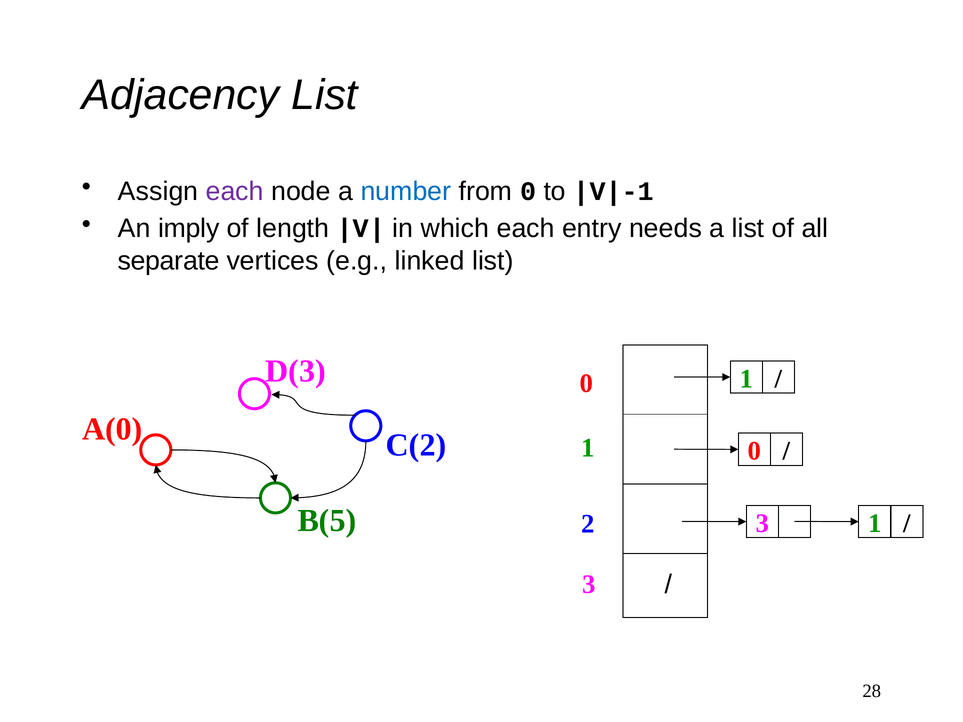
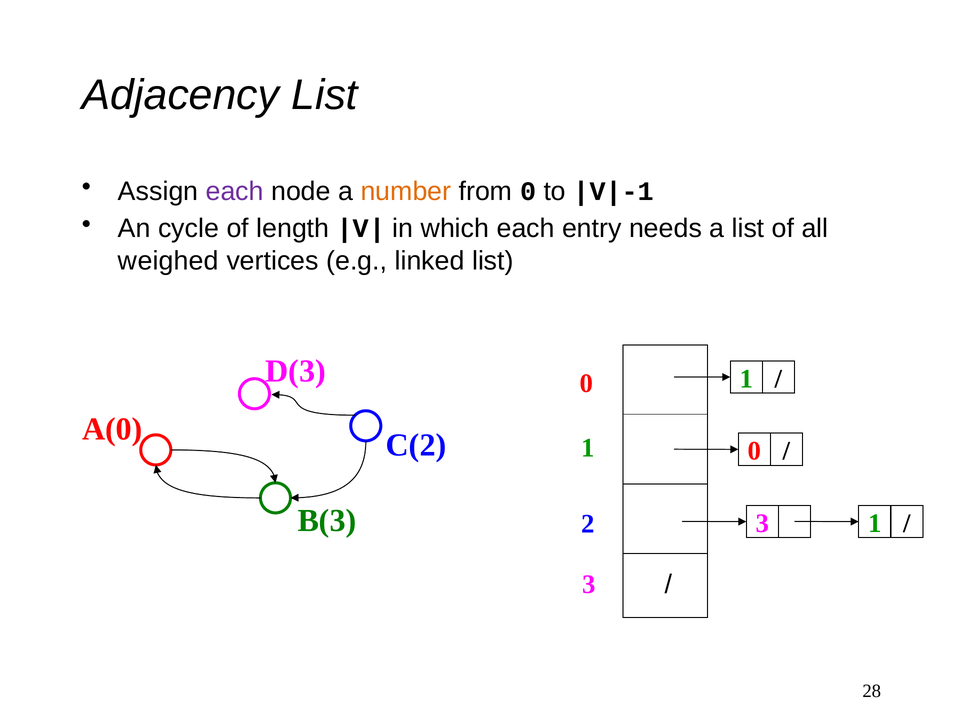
number colour: blue -> orange
imply: imply -> cycle
separate: separate -> weighed
B(5: B(5 -> B(3
